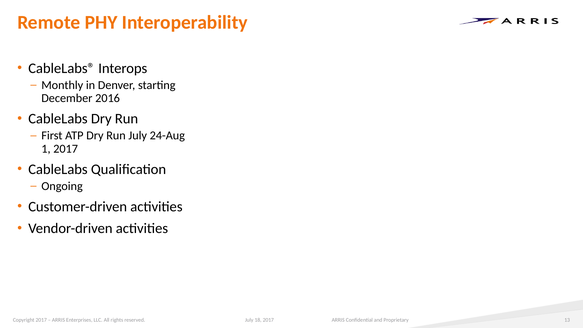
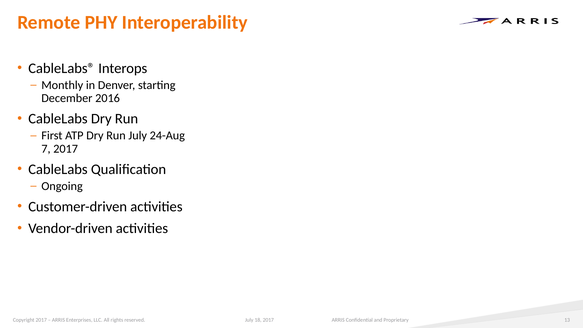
1: 1 -> 7
